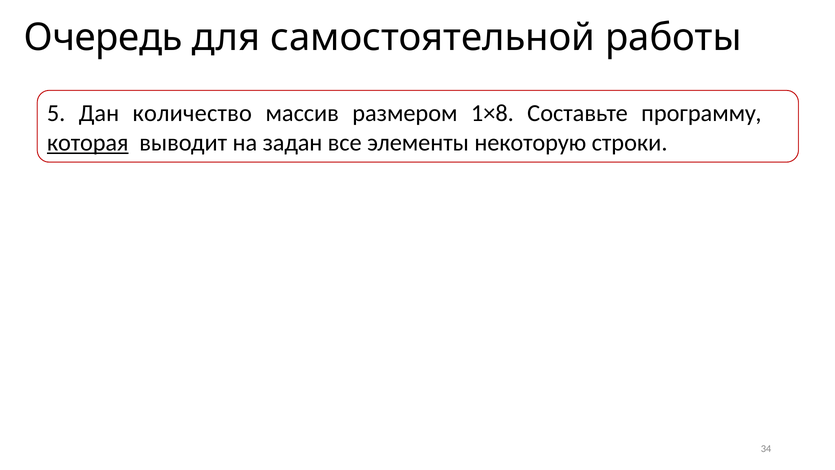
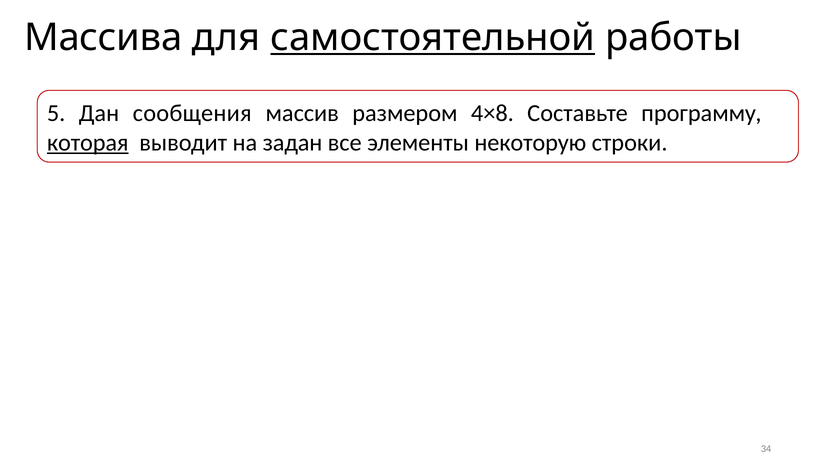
Очередь: Очередь -> Массива
самостоятельной underline: none -> present
количество: количество -> сообщения
1×8: 1×8 -> 4×8
